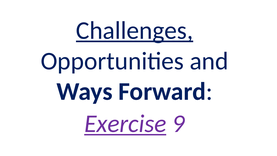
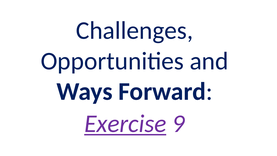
Challenges underline: present -> none
